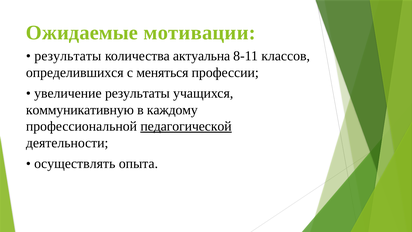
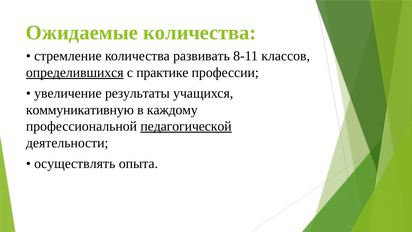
Ожидаемые мотивации: мотивации -> количества
результаты at (68, 56): результаты -> стремление
актуальна: актуальна -> развивать
определившихся underline: none -> present
меняться: меняться -> практике
